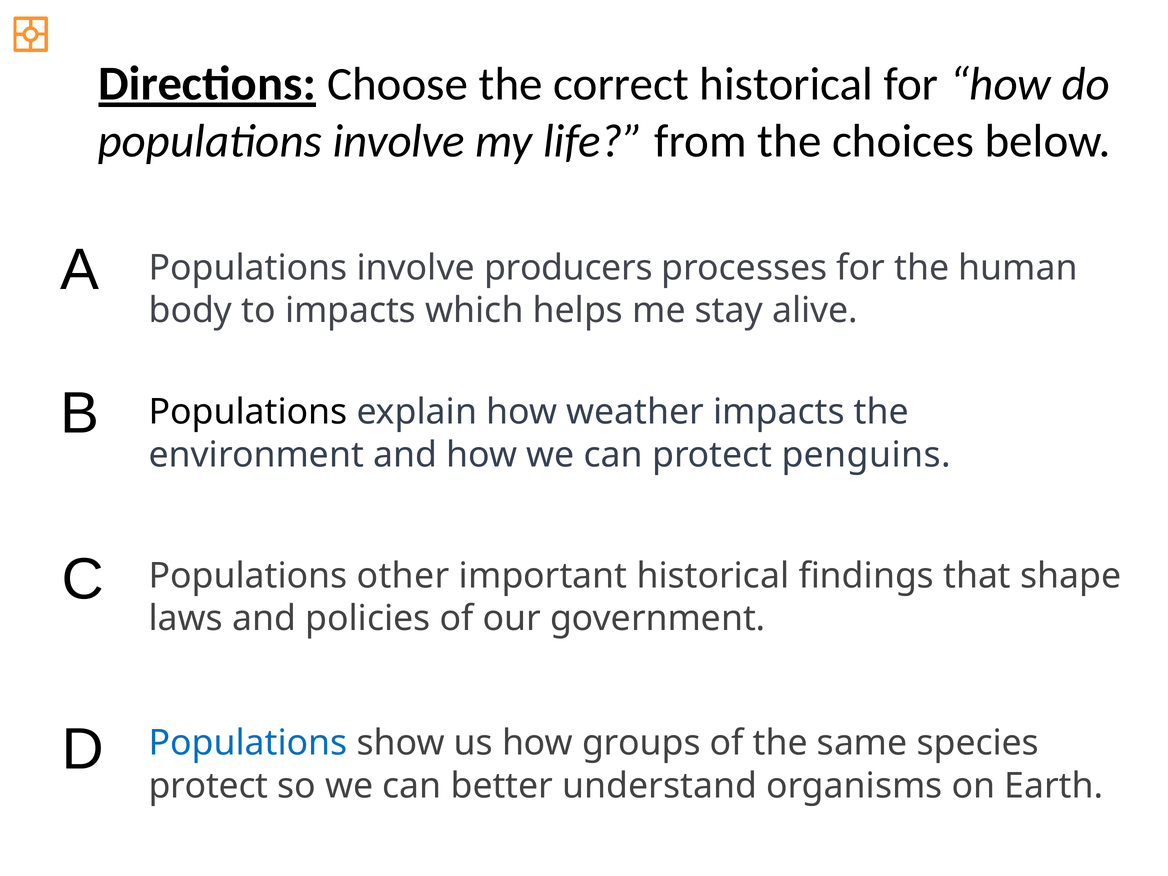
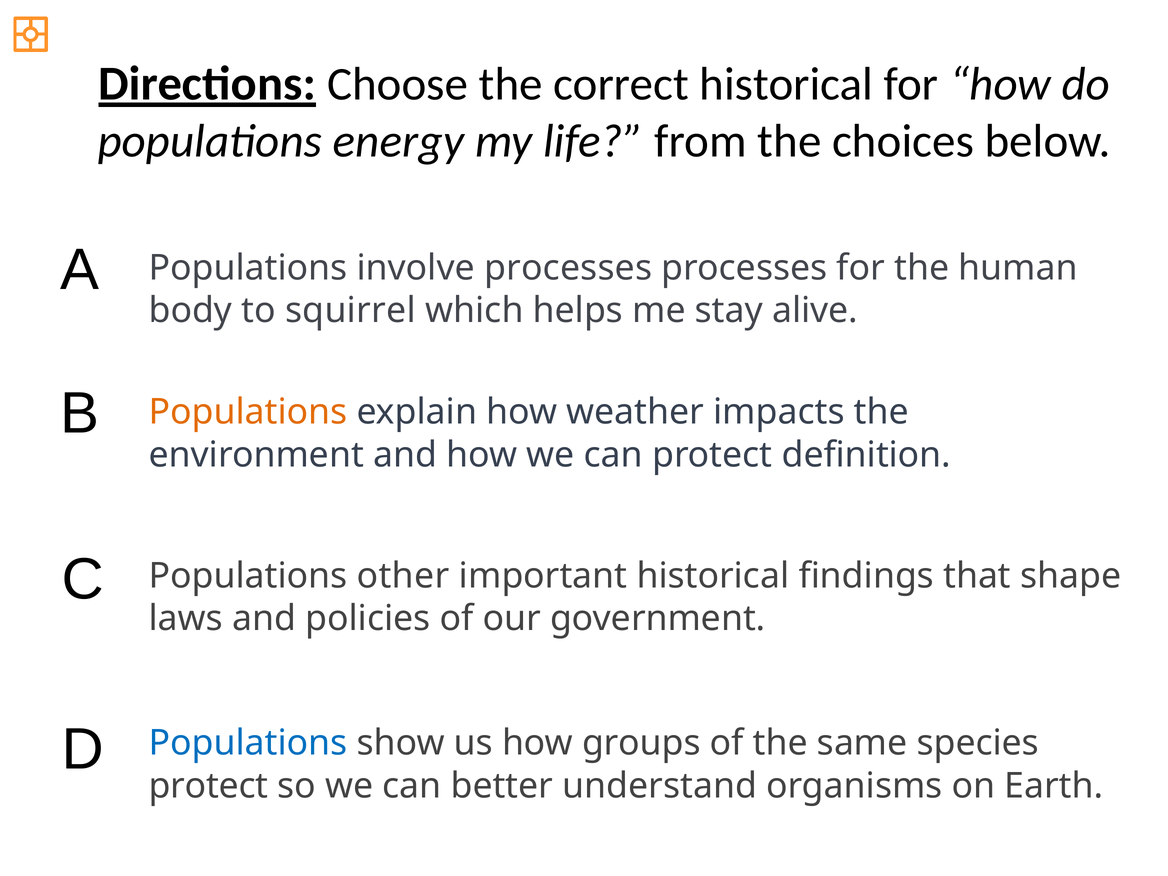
involve at (399, 141): involve -> energy
involve producers: producers -> processes
to impacts: impacts -> squirrel
Populations at (248, 412) colour: black -> orange
penguins: penguins -> definition
